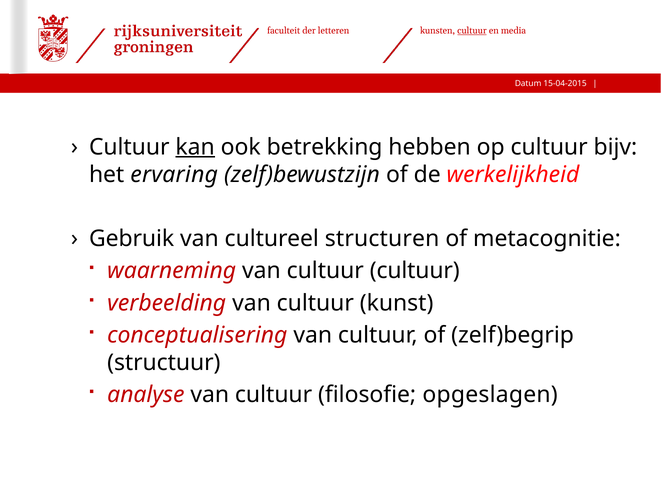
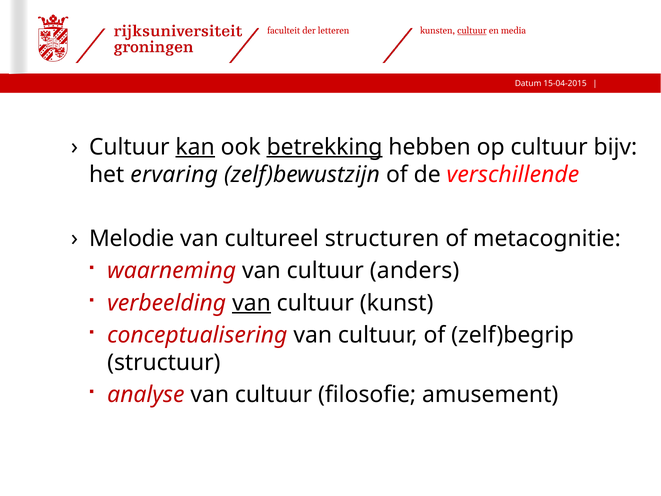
betrekking underline: none -> present
werkelijkheid: werkelijkheid -> verschillende
Gebruik: Gebruik -> Melodie
cultuur cultuur: cultuur -> anders
van at (252, 303) underline: none -> present
opgeslagen: opgeslagen -> amusement
